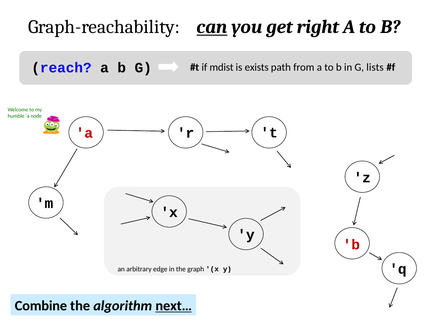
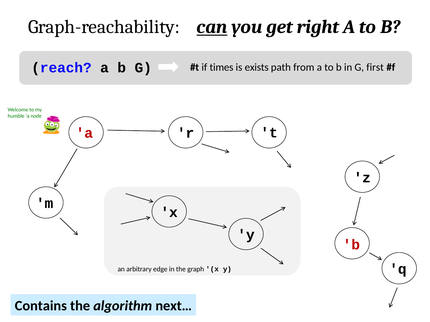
mdist: mdist -> times
lists: lists -> first
Combine: Combine -> Contains
next… underline: present -> none
